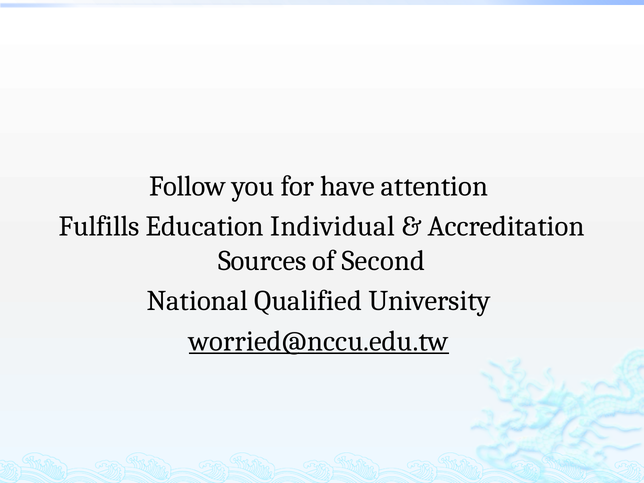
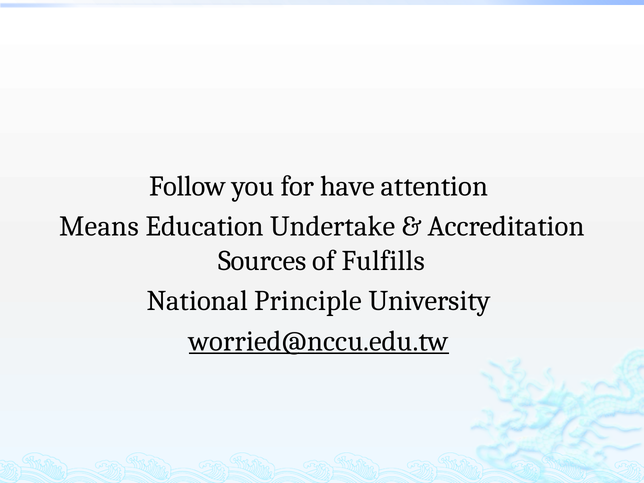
Fulfills: Fulfills -> Means
Individual: Individual -> Undertake
Second: Second -> Fulfills
Qualified: Qualified -> Principle
